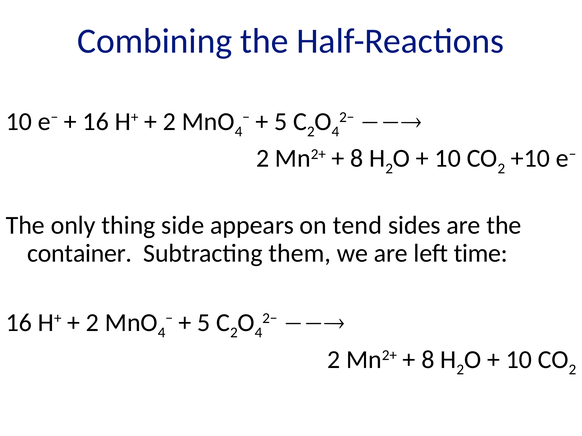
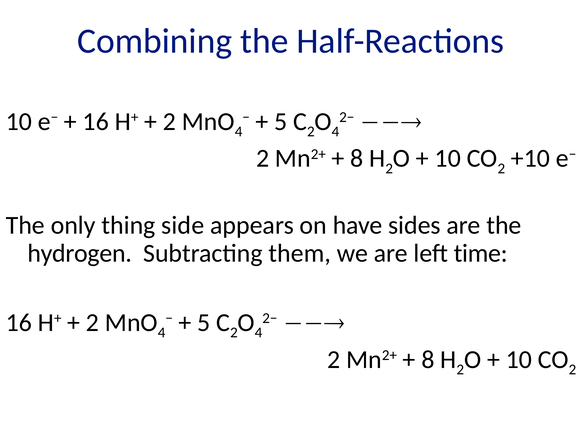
tend: tend -> have
container: container -> hydrogen
